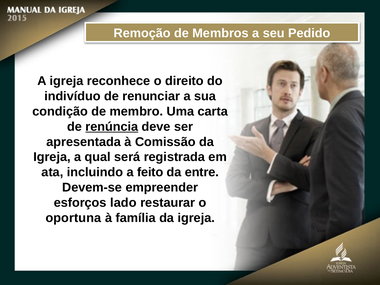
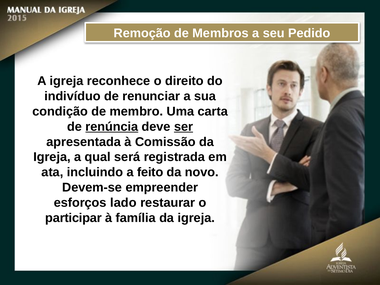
ser underline: none -> present
entre: entre -> novo
oportuna: oportuna -> participar
